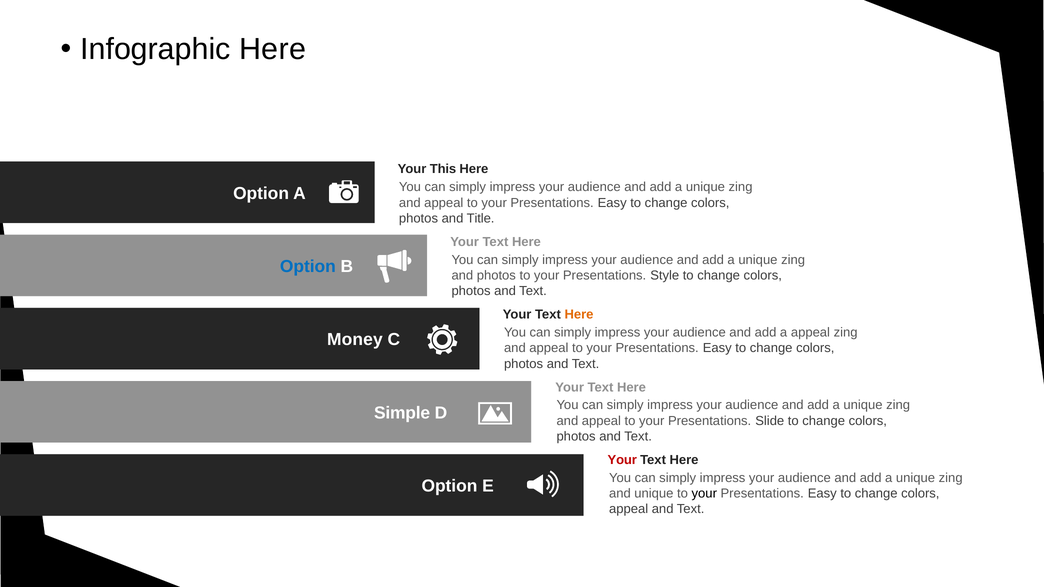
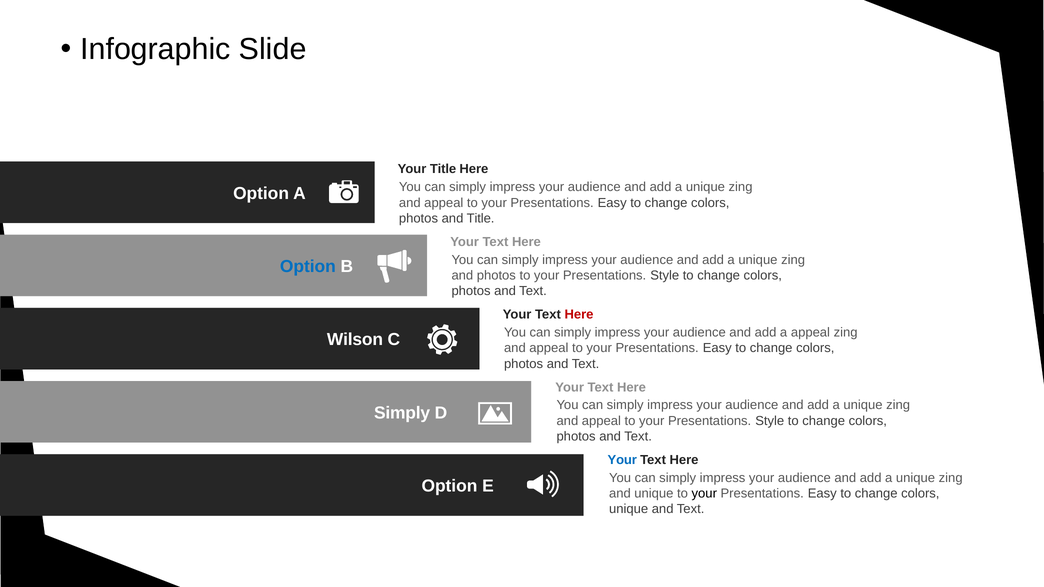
Infographic Here: Here -> Slide
Your This: This -> Title
Here at (579, 315) colour: orange -> red
Money: Money -> Wilson
Simple at (402, 413): Simple -> Simply
Slide at (770, 421): Slide -> Style
Your at (622, 460) colour: red -> blue
appeal at (629, 509): appeal -> unique
